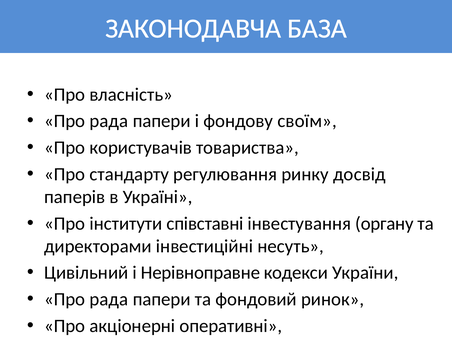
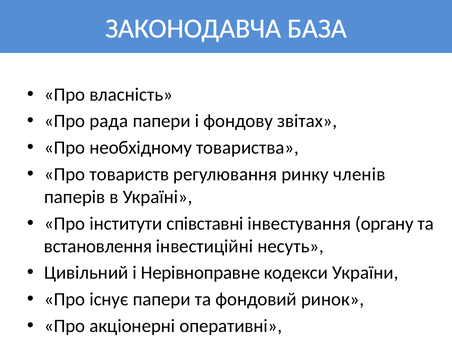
своїм: своїм -> звітах
користувачів: користувачів -> необхідному
стандарту: стандарту -> товариств
досвід: досвід -> членів
директорами: директорами -> встановлення
рада at (109, 299): рада -> існує
